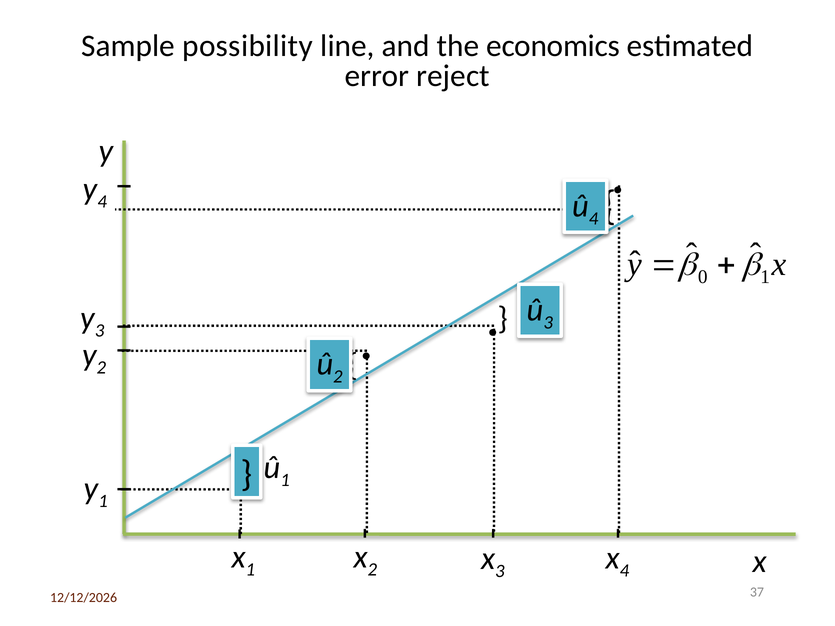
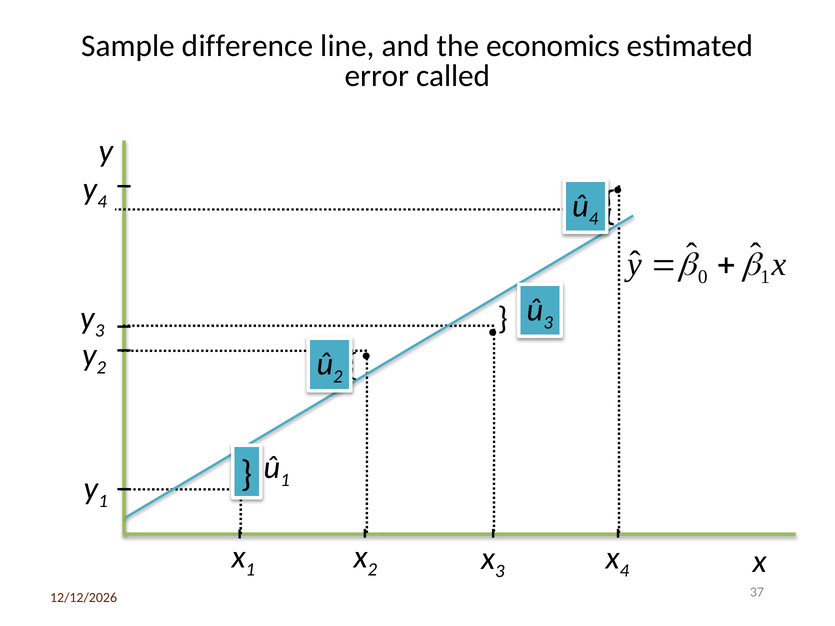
possibility: possibility -> difference
reject: reject -> called
